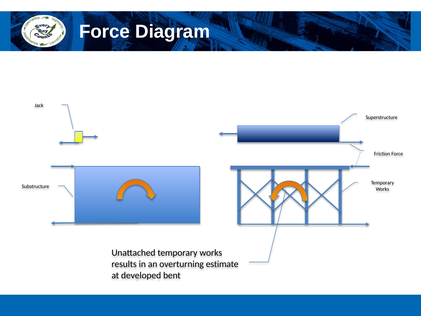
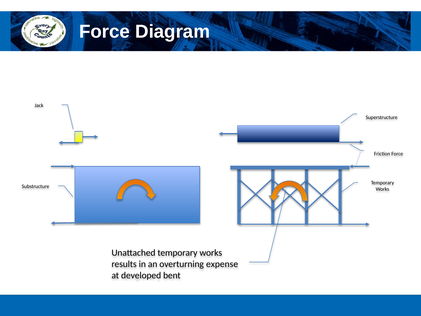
estimate: estimate -> expense
